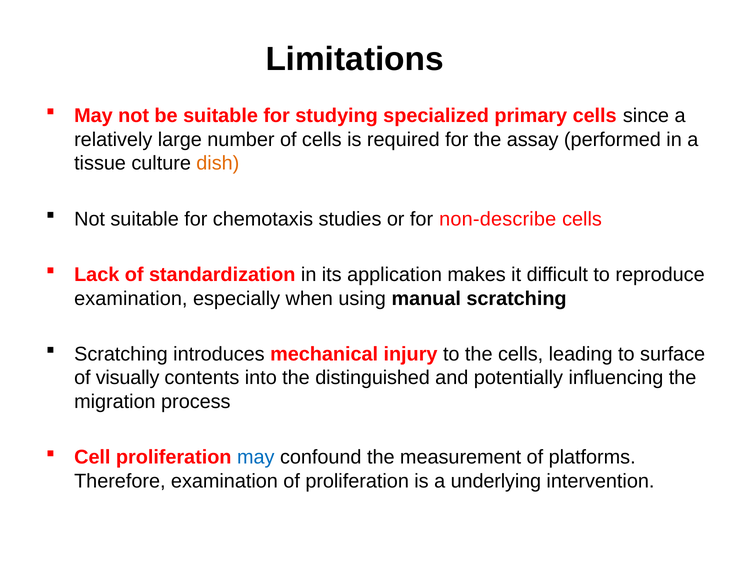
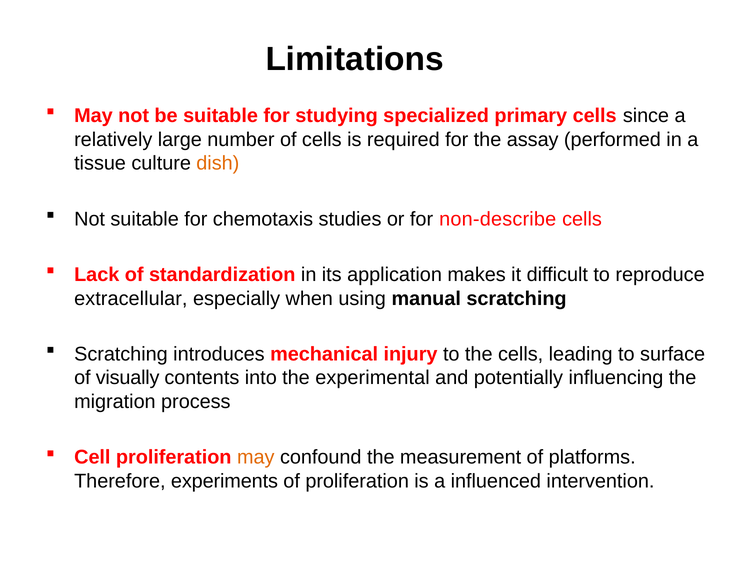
examination at (131, 298): examination -> extracellular
distinguished: distinguished -> experimental
may at (256, 457) colour: blue -> orange
Therefore examination: examination -> experiments
underlying: underlying -> influenced
